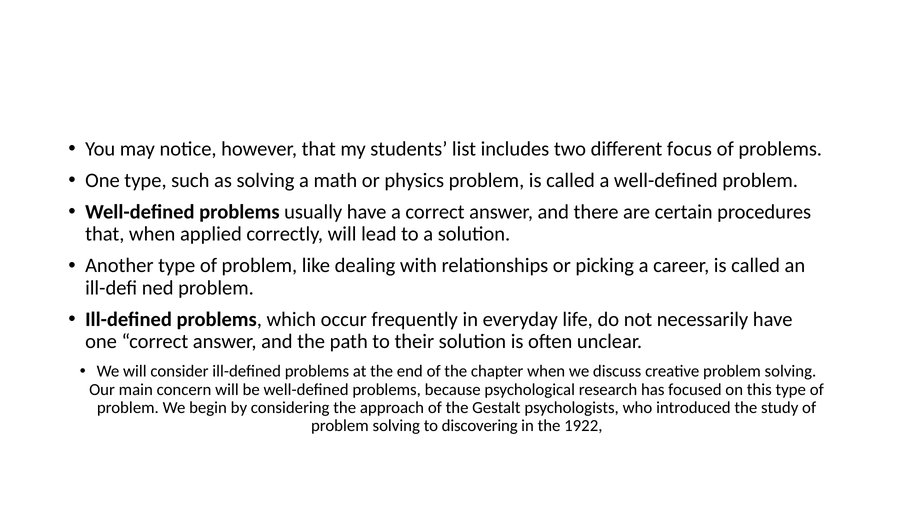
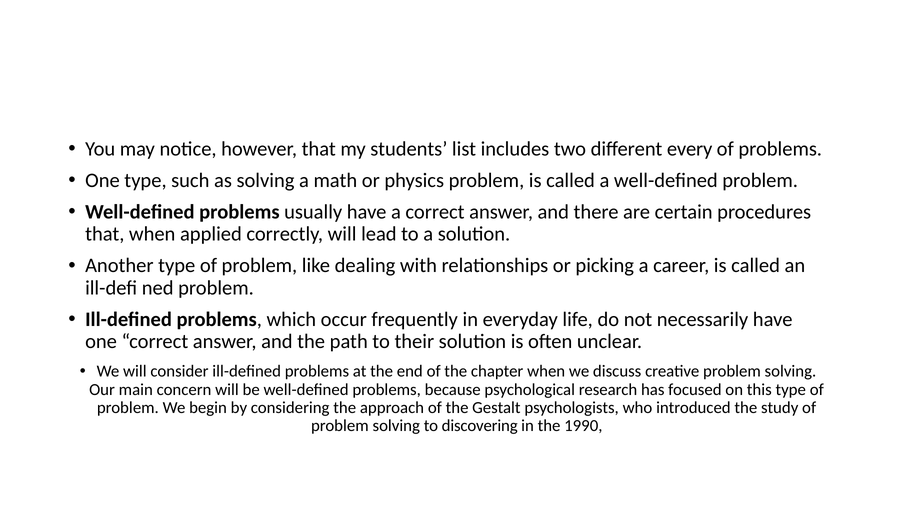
focus: focus -> every
1922: 1922 -> 1990
